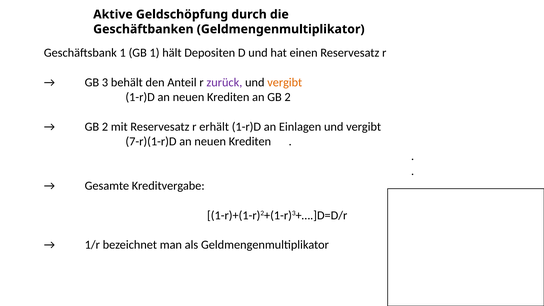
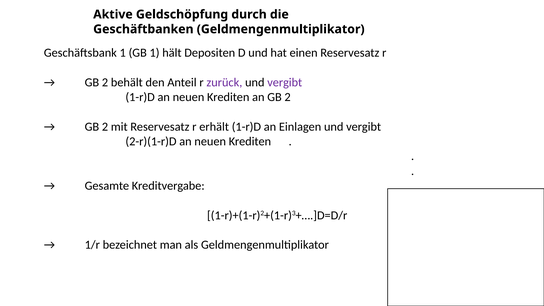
3 at (105, 82): 3 -> 2
vergibt at (285, 82) colour: orange -> purple
7-r)(1-r)D: 7-r)(1-r)D -> 2-r)(1-r)D
